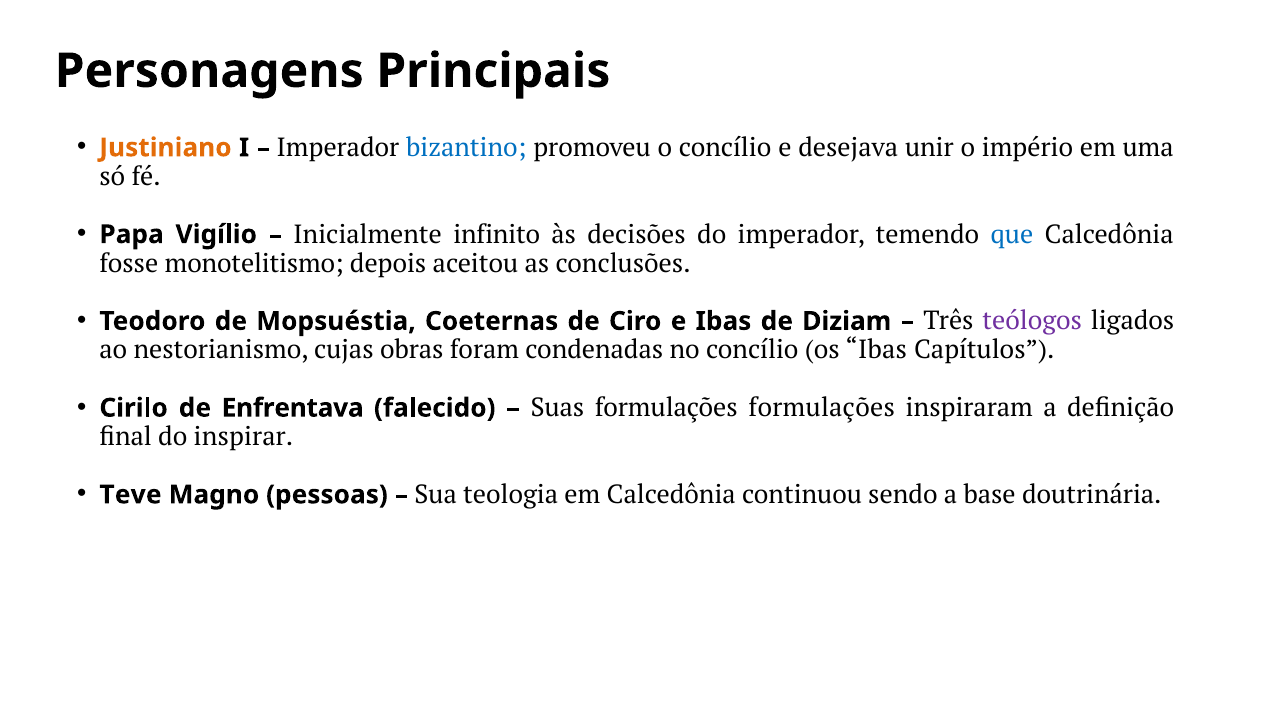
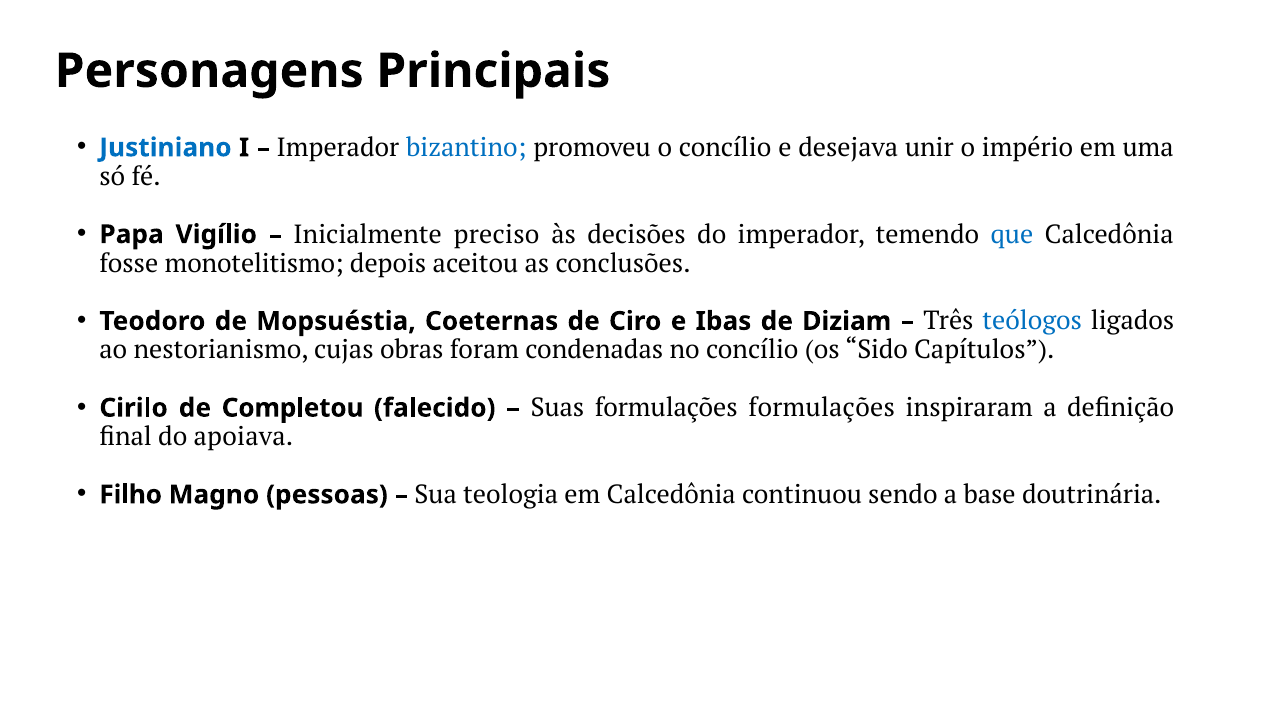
Justiniano colour: orange -> blue
infinito: infinito -> preciso
teólogos colour: purple -> blue
os Ibas: Ibas -> Sido
Enfrentava: Enfrentava -> Completou
inspirar: inspirar -> apoiava
Teve: Teve -> Filho
